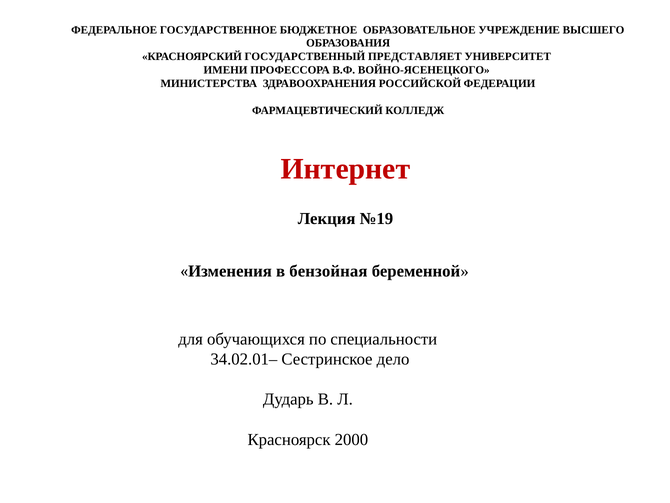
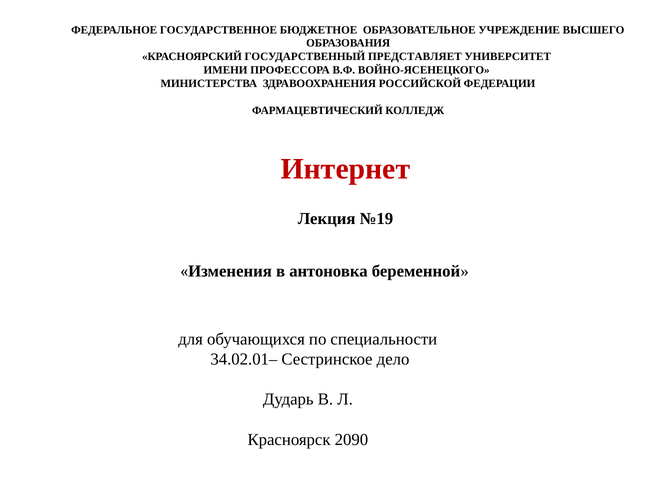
бензойная: бензойная -> антоновка
2000: 2000 -> 2090
